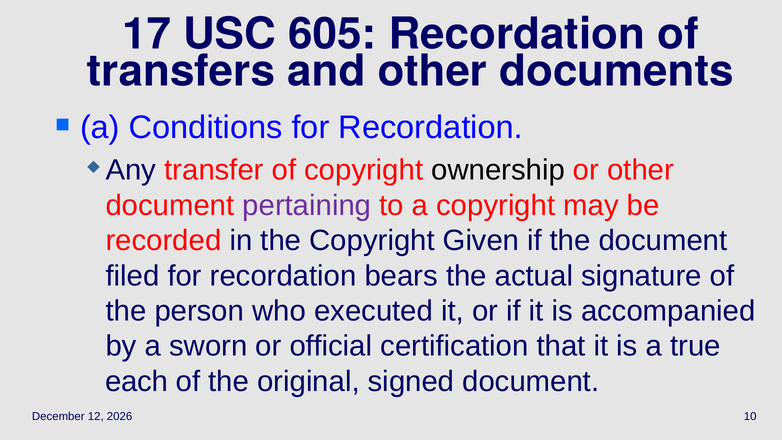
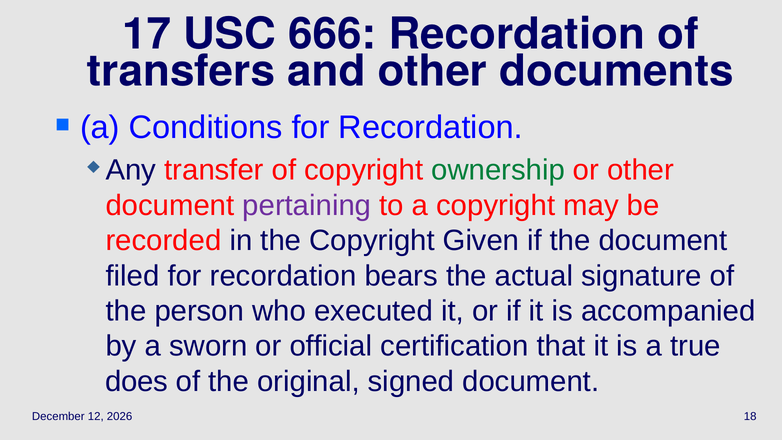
605: 605 -> 666
ownership colour: black -> green
each: each -> does
10: 10 -> 18
